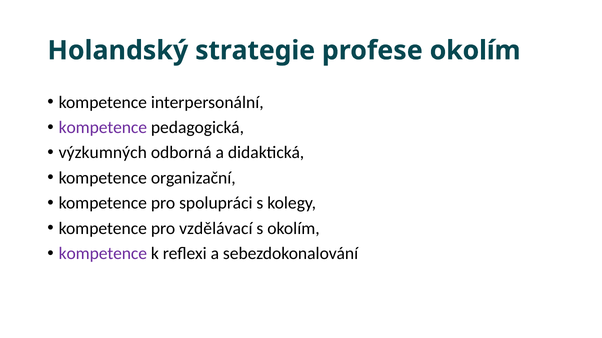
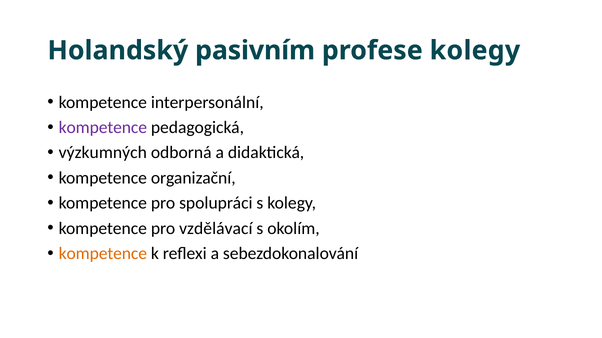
strategie: strategie -> pasivním
profese okolím: okolím -> kolegy
kompetence at (103, 254) colour: purple -> orange
